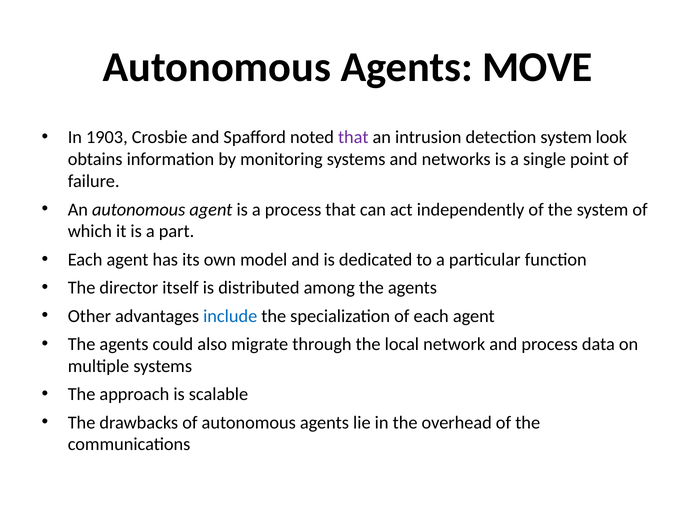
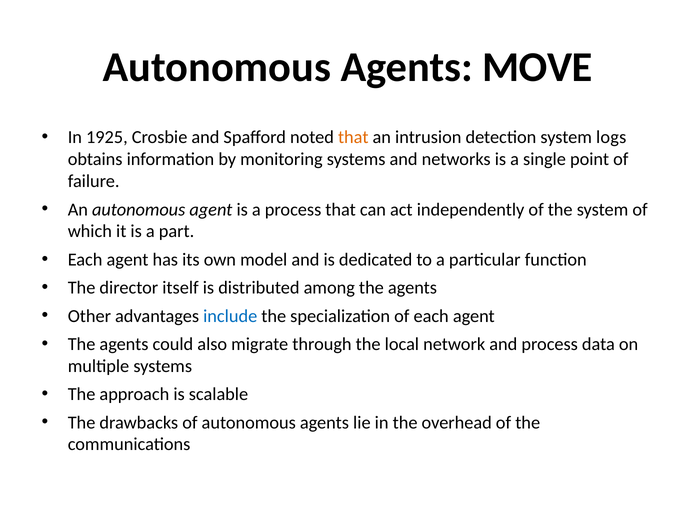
1903: 1903 -> 1925
that at (353, 137) colour: purple -> orange
look: look -> logs
